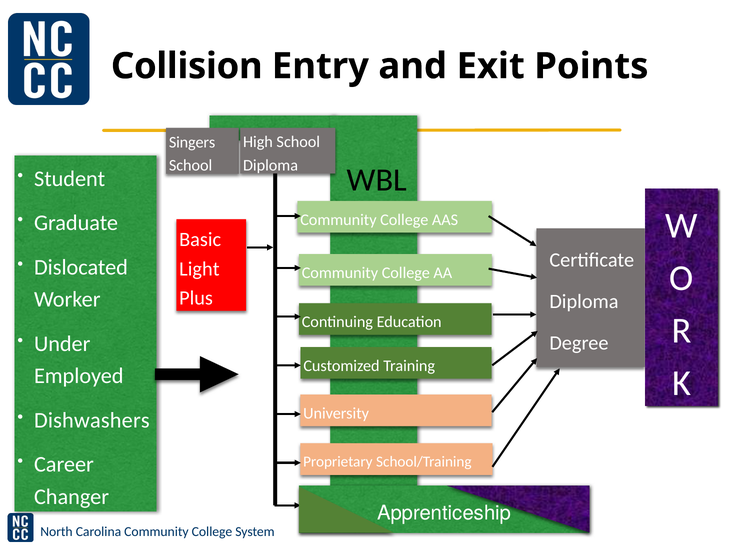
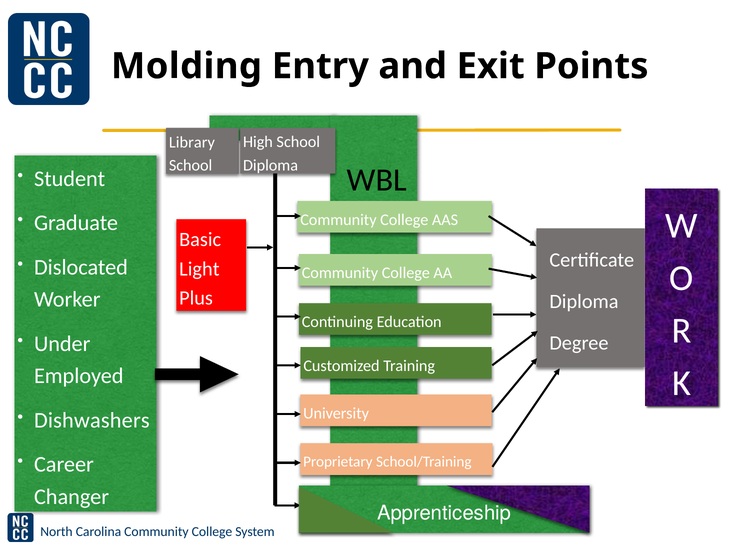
Collision: Collision -> Molding
Singers: Singers -> Library
